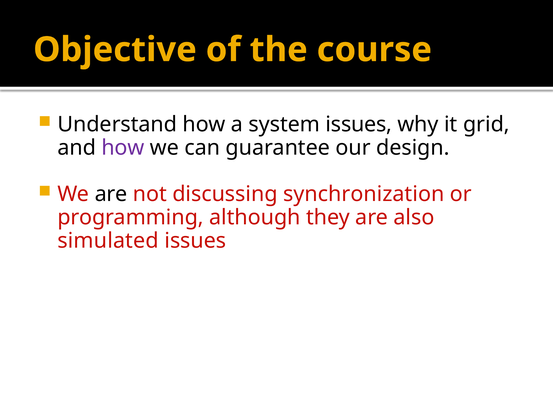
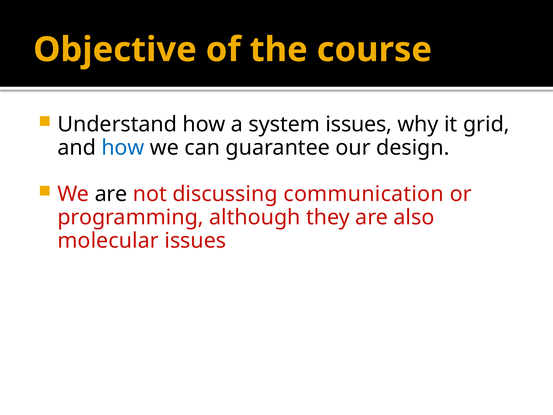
how at (123, 148) colour: purple -> blue
synchronization: synchronization -> communication
simulated: simulated -> molecular
